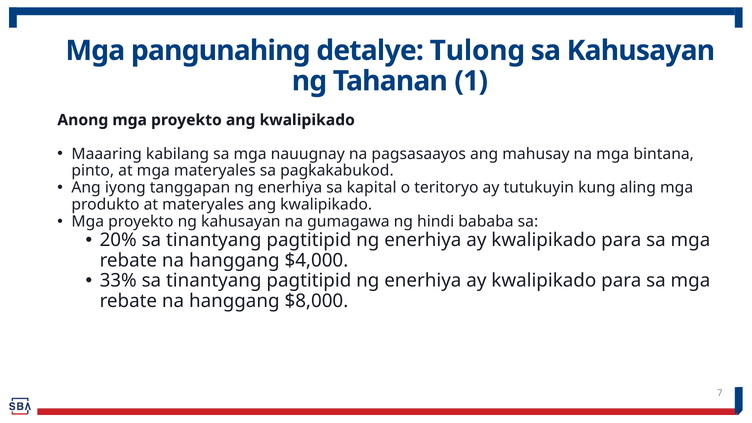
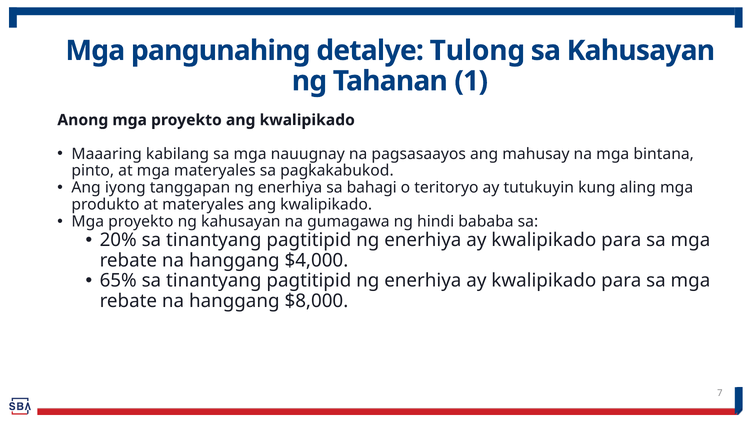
kapital: kapital -> bahagi
33%: 33% -> 65%
